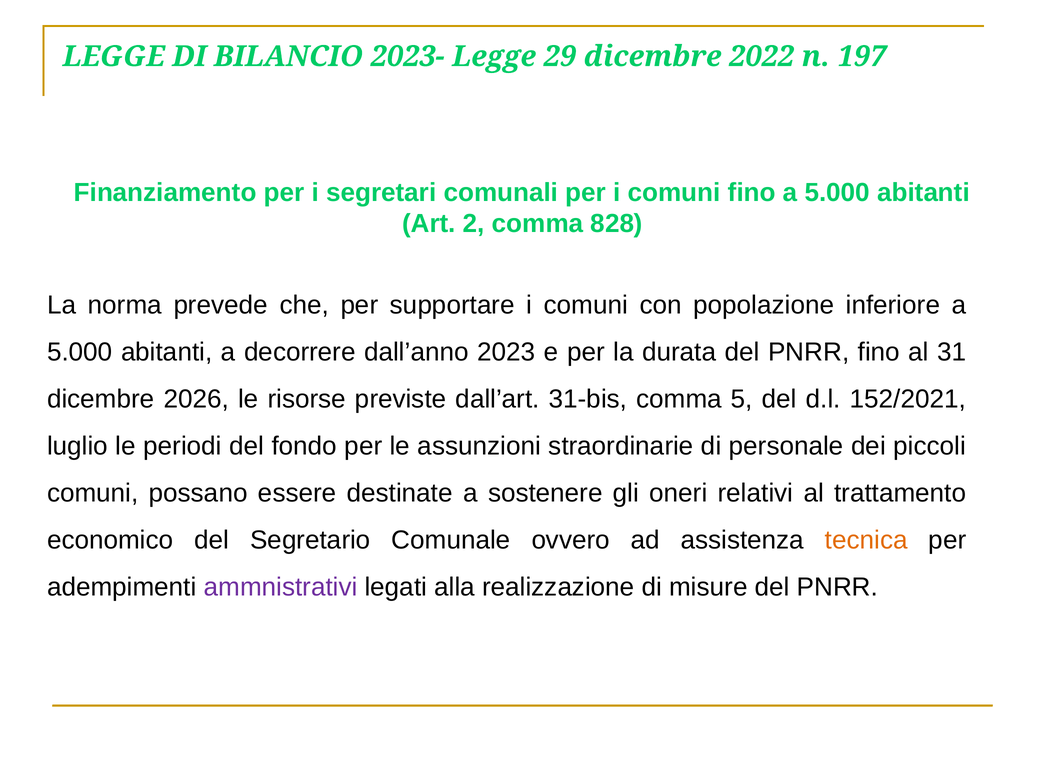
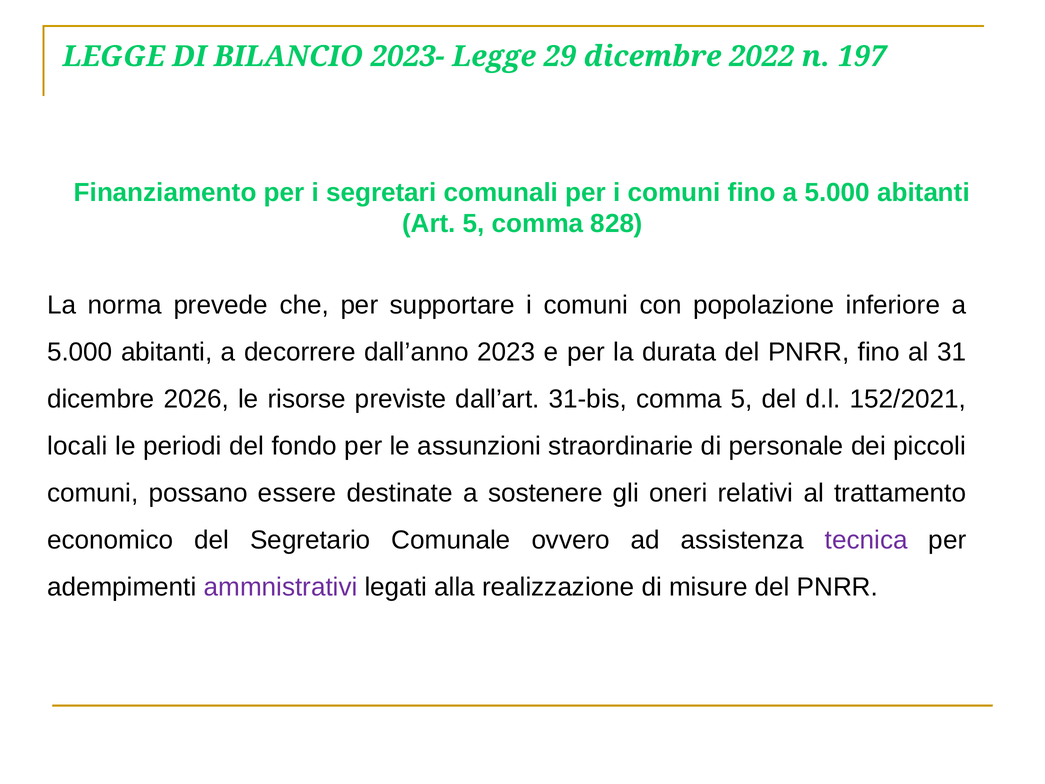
Art 2: 2 -> 5
luglio: luglio -> locali
tecnica colour: orange -> purple
